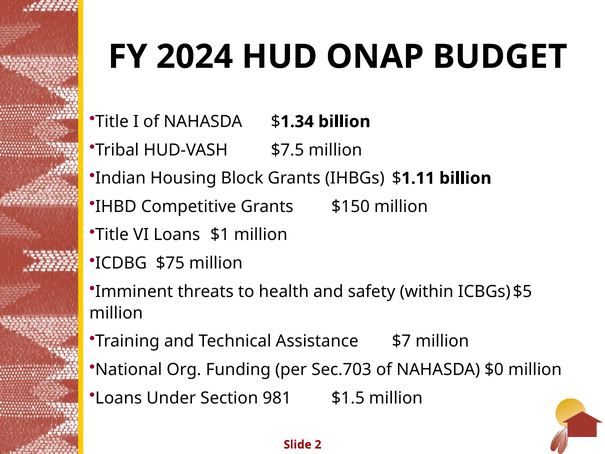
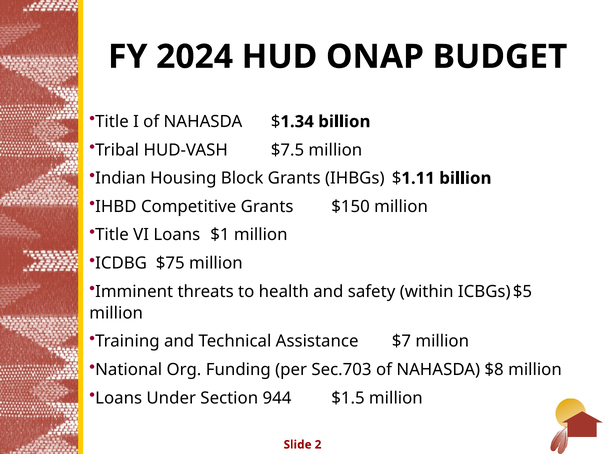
$0: $0 -> $8
981: 981 -> 944
